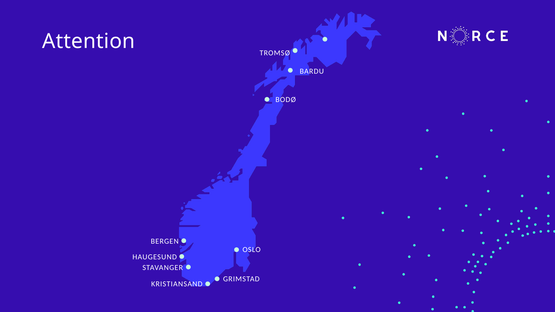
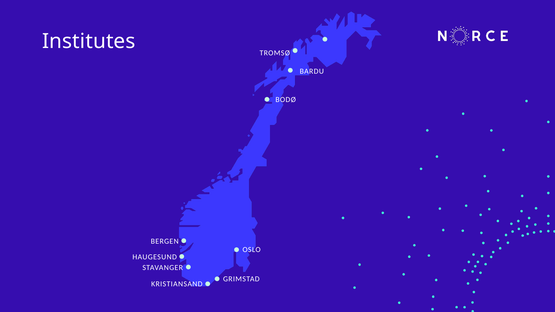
Attention: Attention -> Institutes
